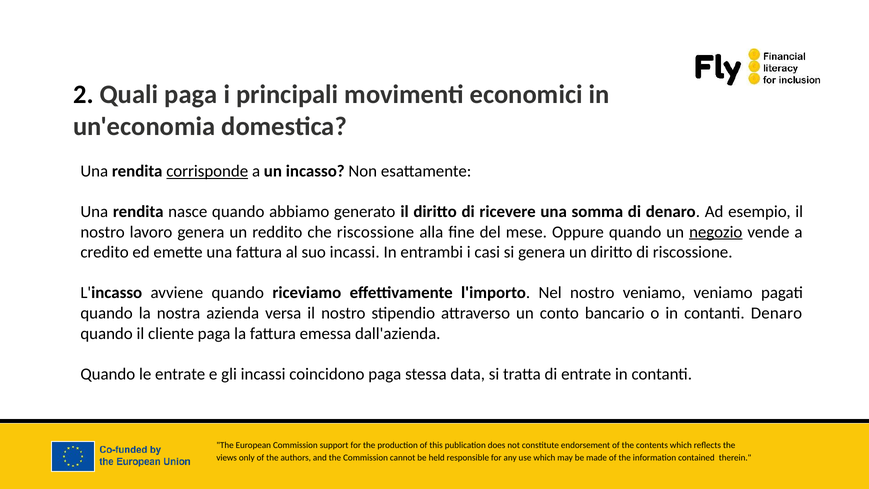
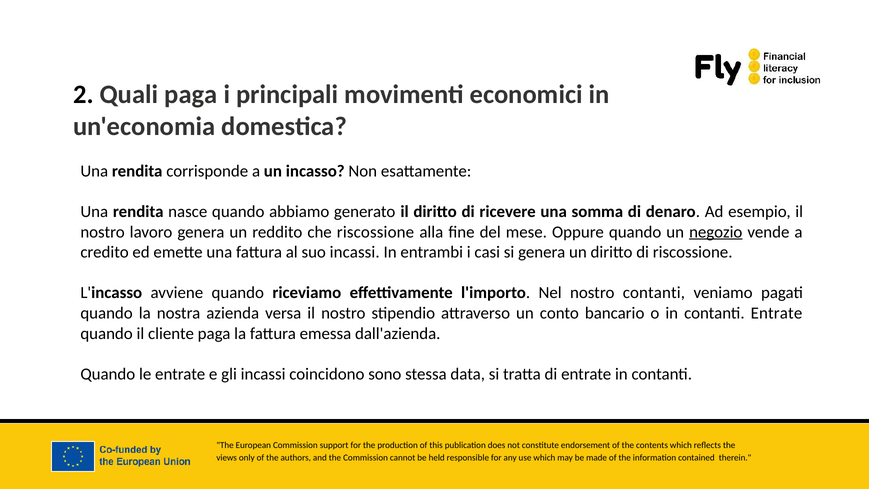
corrisponde underline: present -> none
nostro veniamo: veniamo -> contanti
contanti Denaro: Denaro -> Entrate
coincidono paga: paga -> sono
